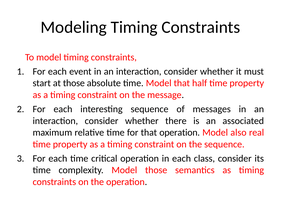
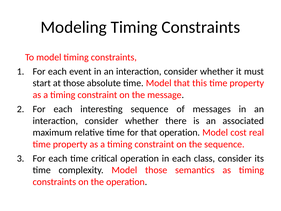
half: half -> this
also: also -> cost
